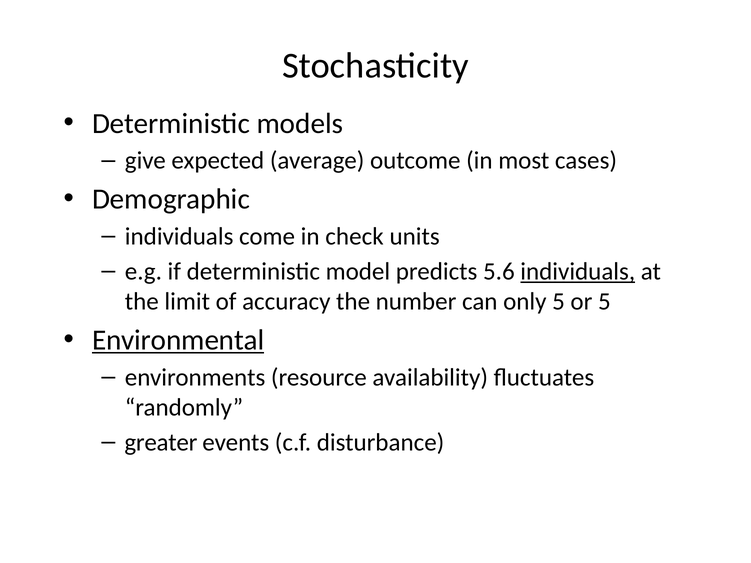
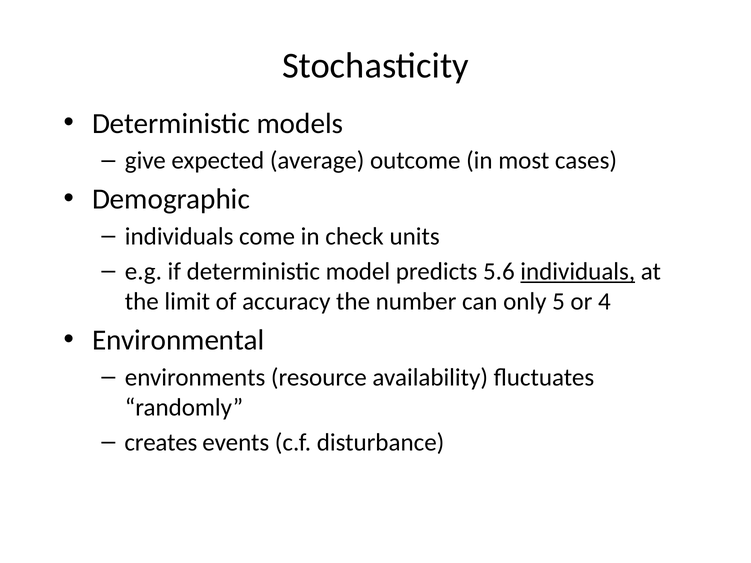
or 5: 5 -> 4
Environmental underline: present -> none
greater: greater -> creates
